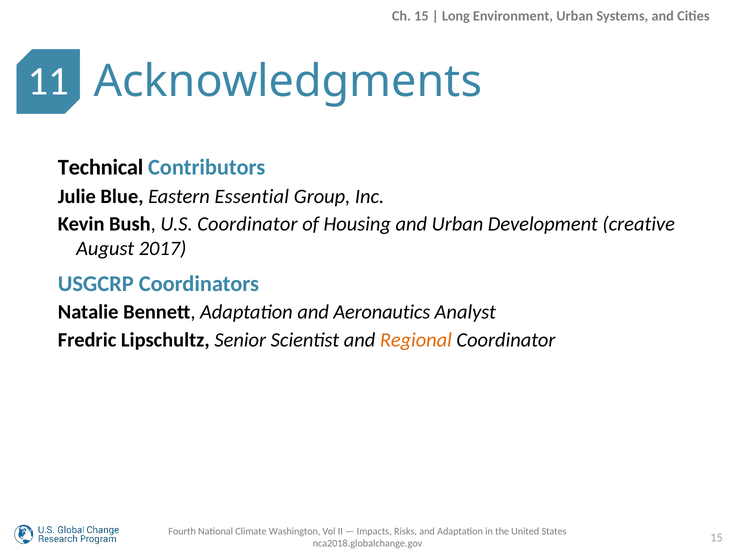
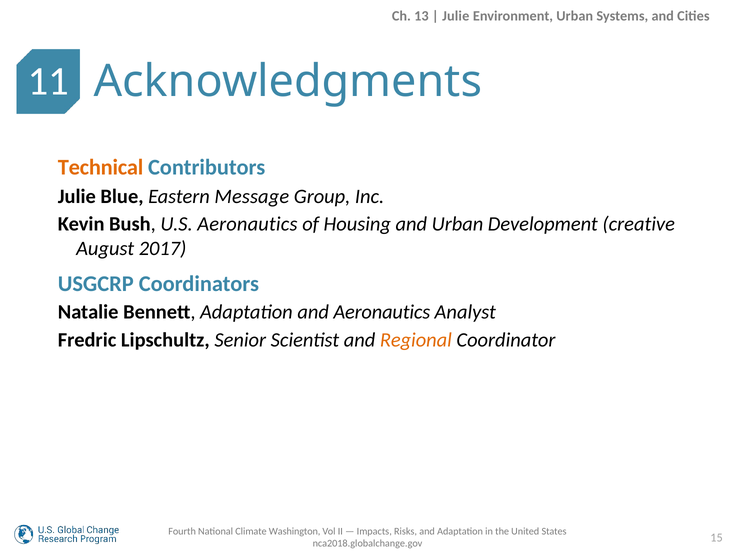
Ch 15: 15 -> 13
Long at (456, 16): Long -> Julie
Technical colour: black -> orange
Essential: Essential -> Message
U.S Coordinator: Coordinator -> Aeronautics
